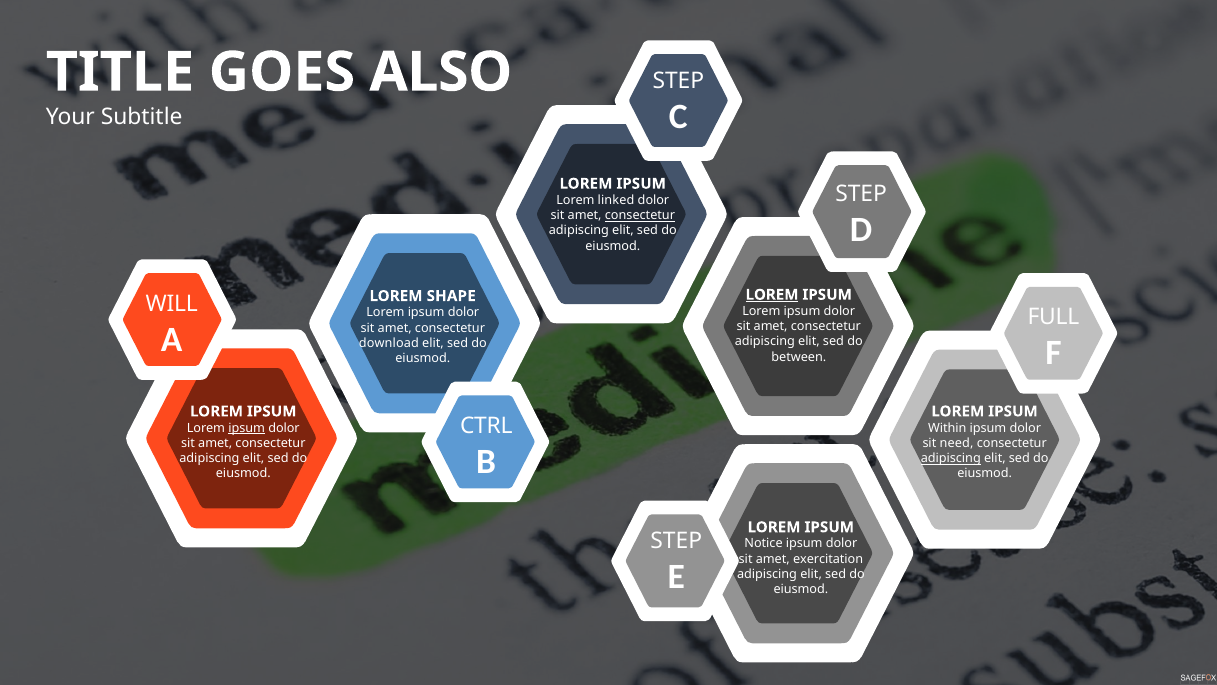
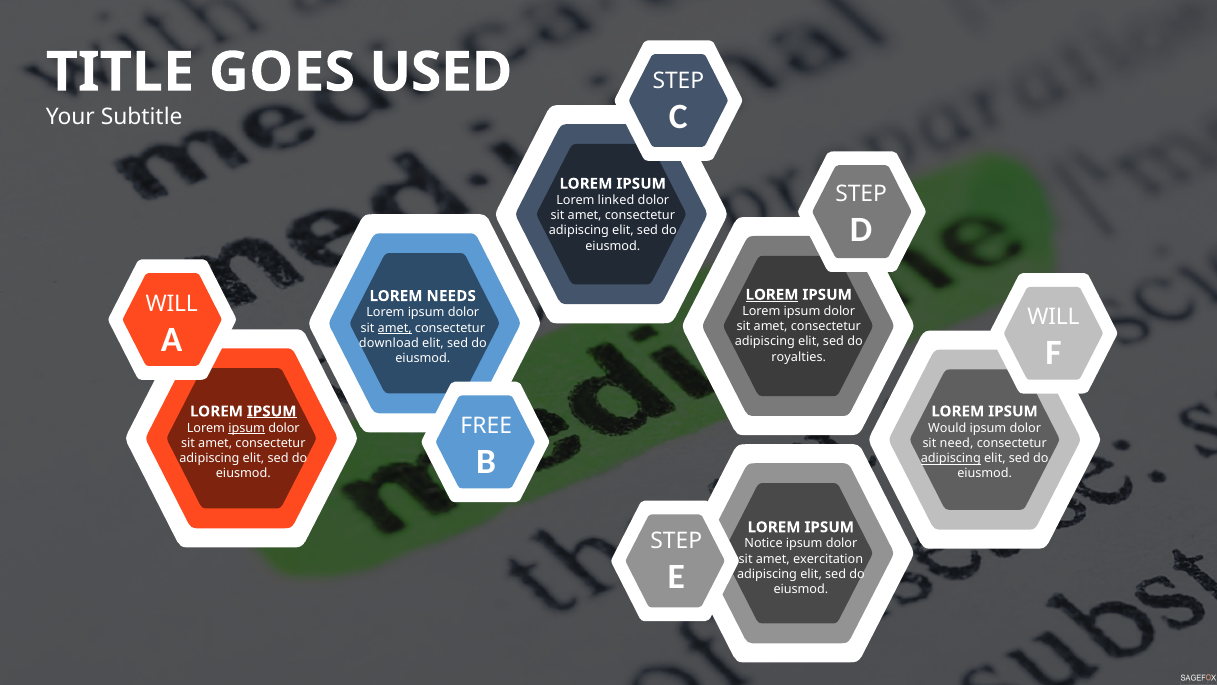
ALSO: ALSO -> USED
consectetur at (640, 215) underline: present -> none
SHAPE: SHAPE -> NEEDS
FULL at (1053, 316): FULL -> WILL
amet at (395, 328) underline: none -> present
between: between -> royalties
IPSUM at (272, 411) underline: none -> present
CTRL: CTRL -> FREE
Within: Within -> Would
